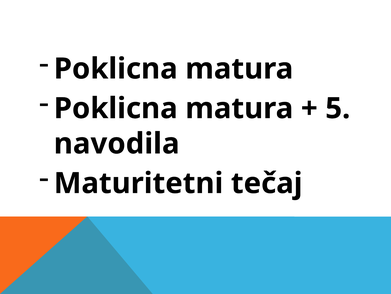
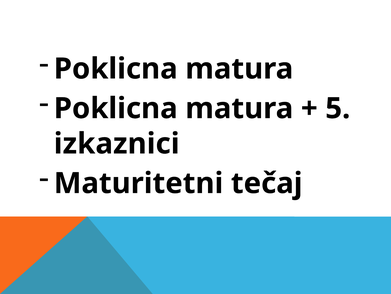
navodila: navodila -> izkaznici
